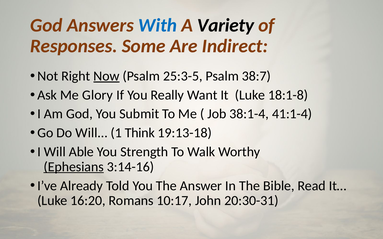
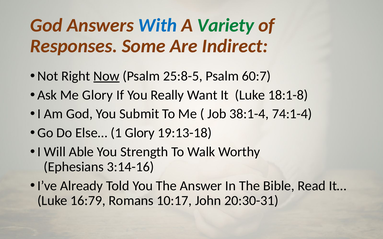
Variety colour: black -> green
25:3-5: 25:3-5 -> 25:8-5
38:7: 38:7 -> 60:7
41:1-4: 41:1-4 -> 74:1-4
Will…: Will… -> Else…
1 Think: Think -> Glory
Ephesians underline: present -> none
16:20: 16:20 -> 16:79
